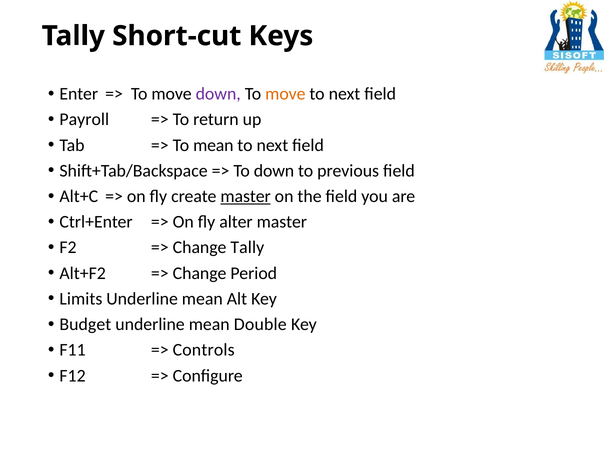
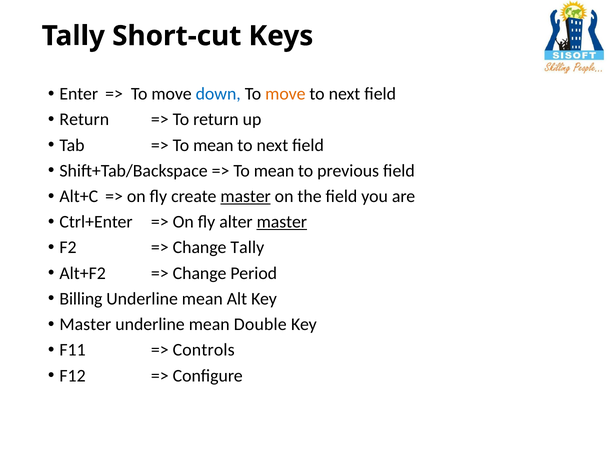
down at (218, 94) colour: purple -> blue
Payroll at (84, 119): Payroll -> Return
down at (274, 171): down -> mean
master at (282, 222) underline: none -> present
Limits: Limits -> Billing
Budget at (85, 324): Budget -> Master
